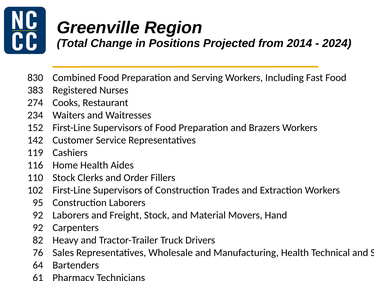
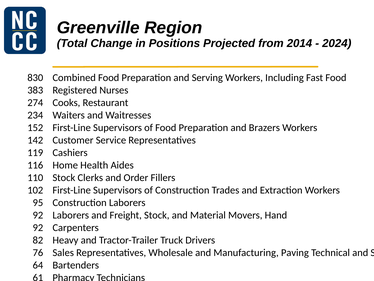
Manufacturing Health: Health -> Paving
